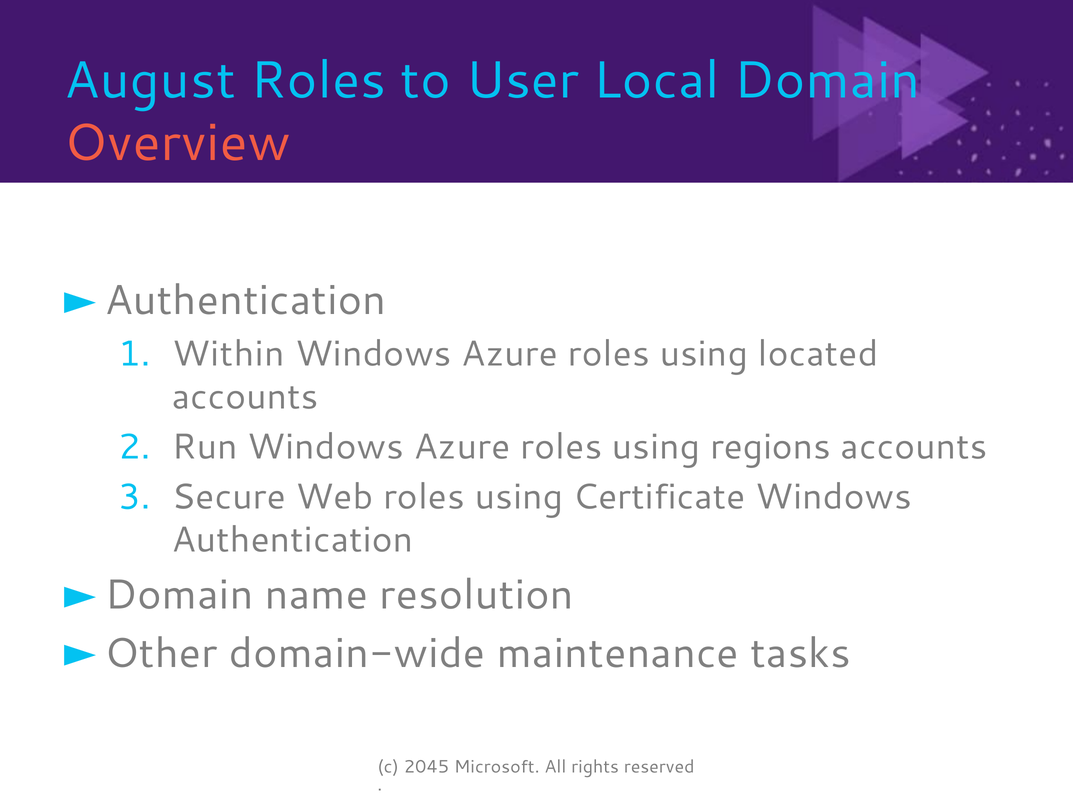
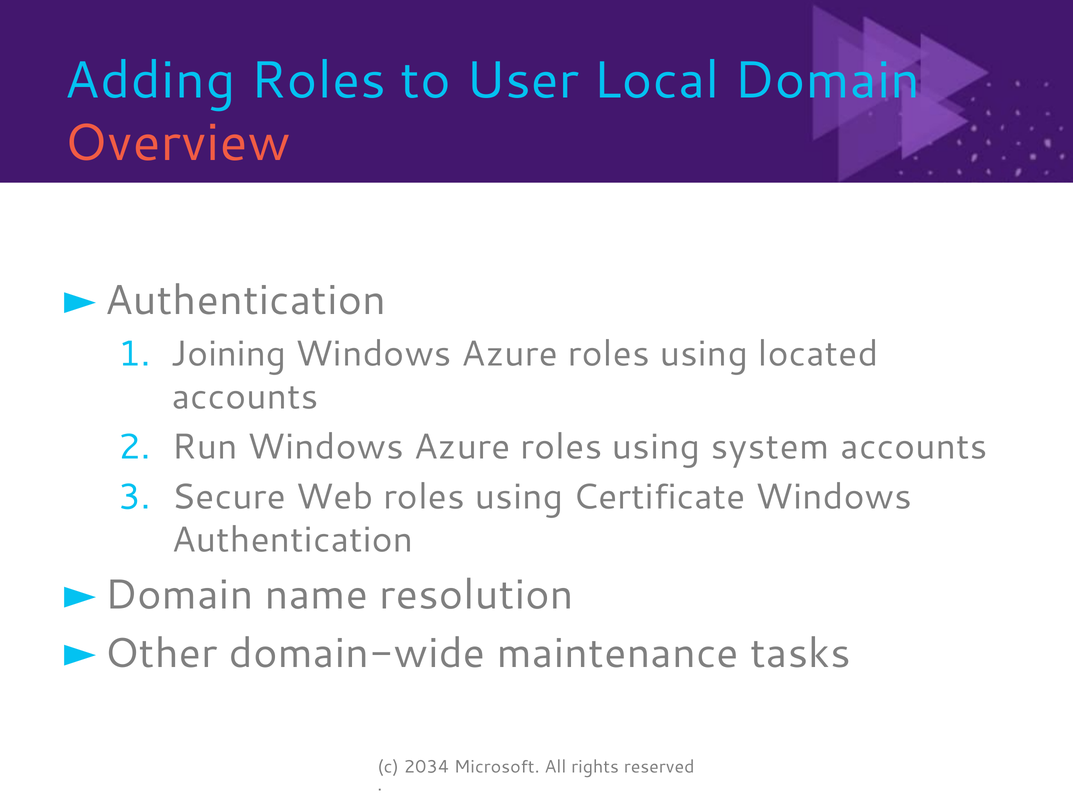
August: August -> Adding
Within: Within -> Joining
regions: regions -> system
2045: 2045 -> 2034
